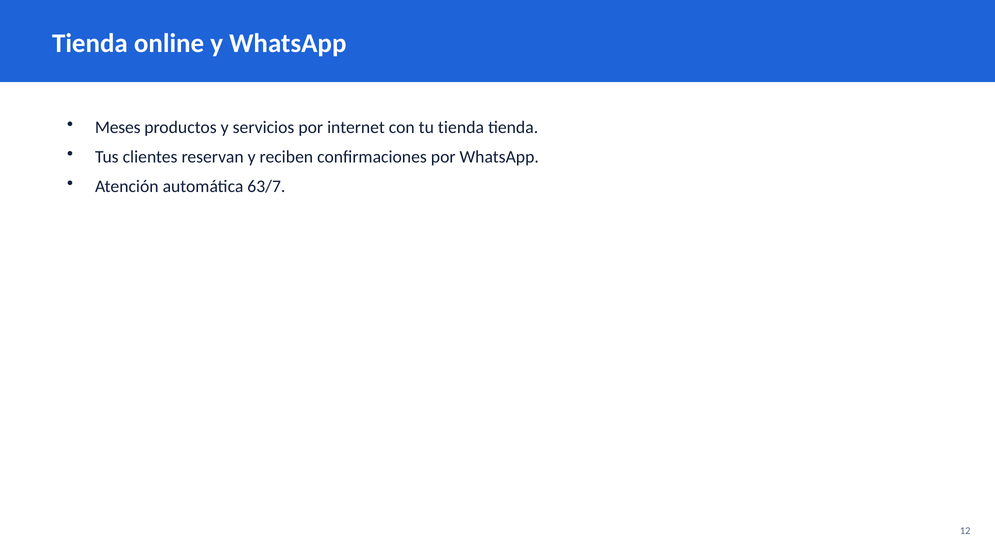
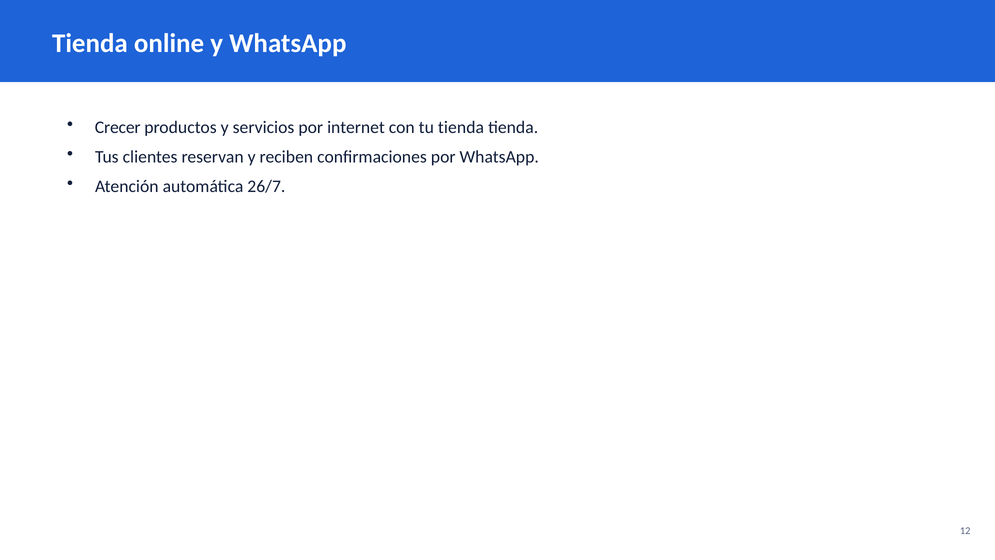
Meses: Meses -> Crecer
63/7: 63/7 -> 26/7
